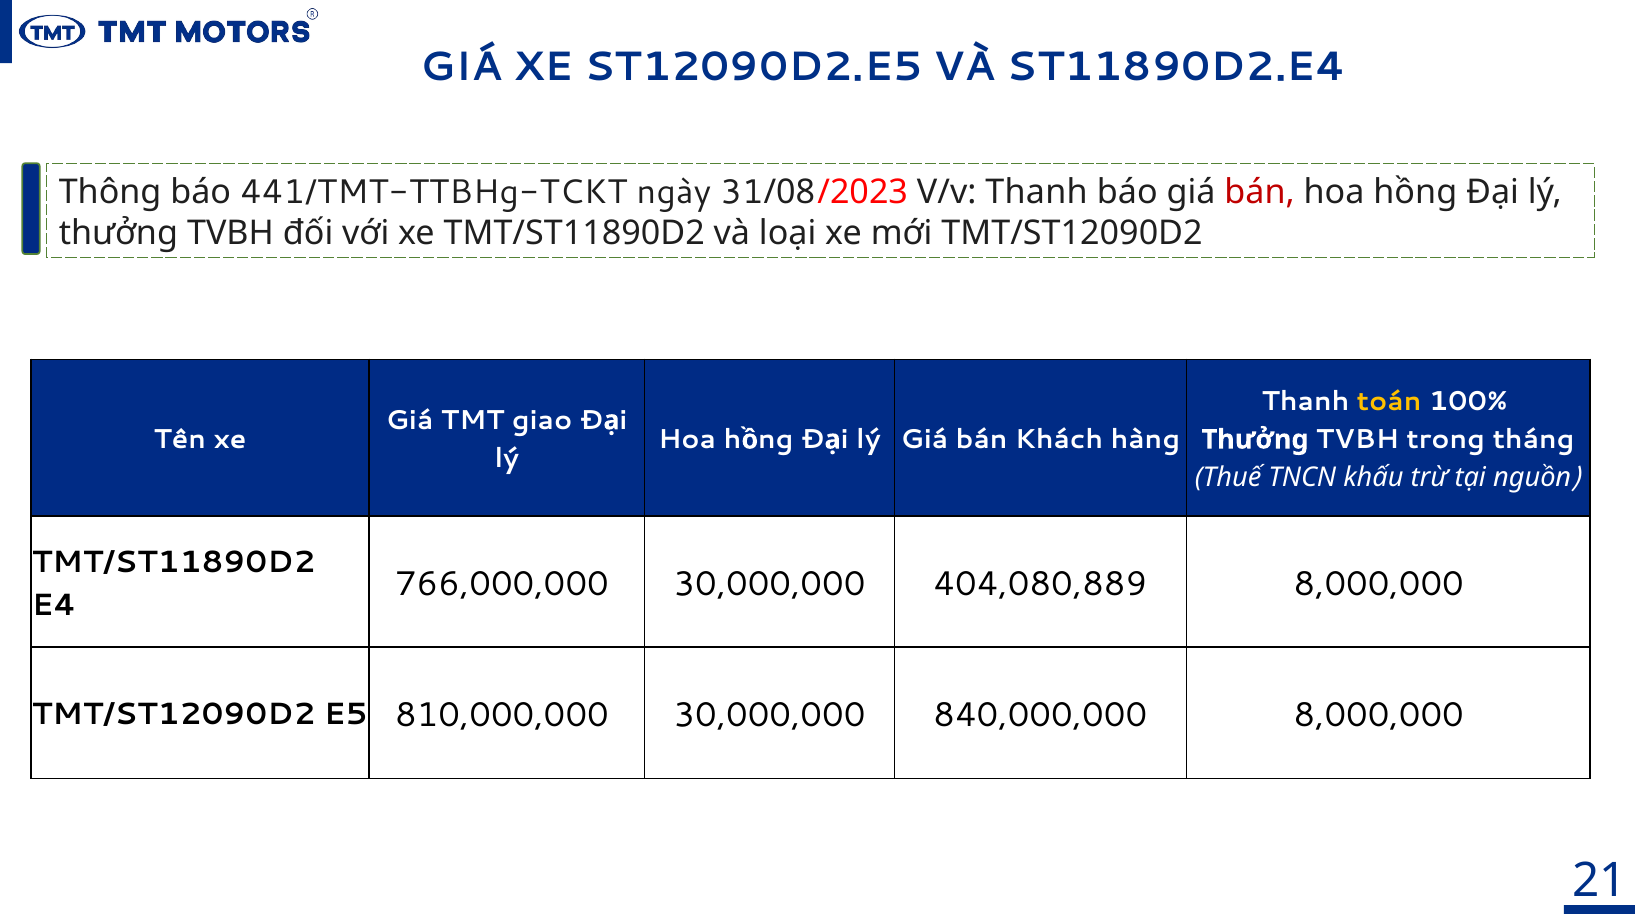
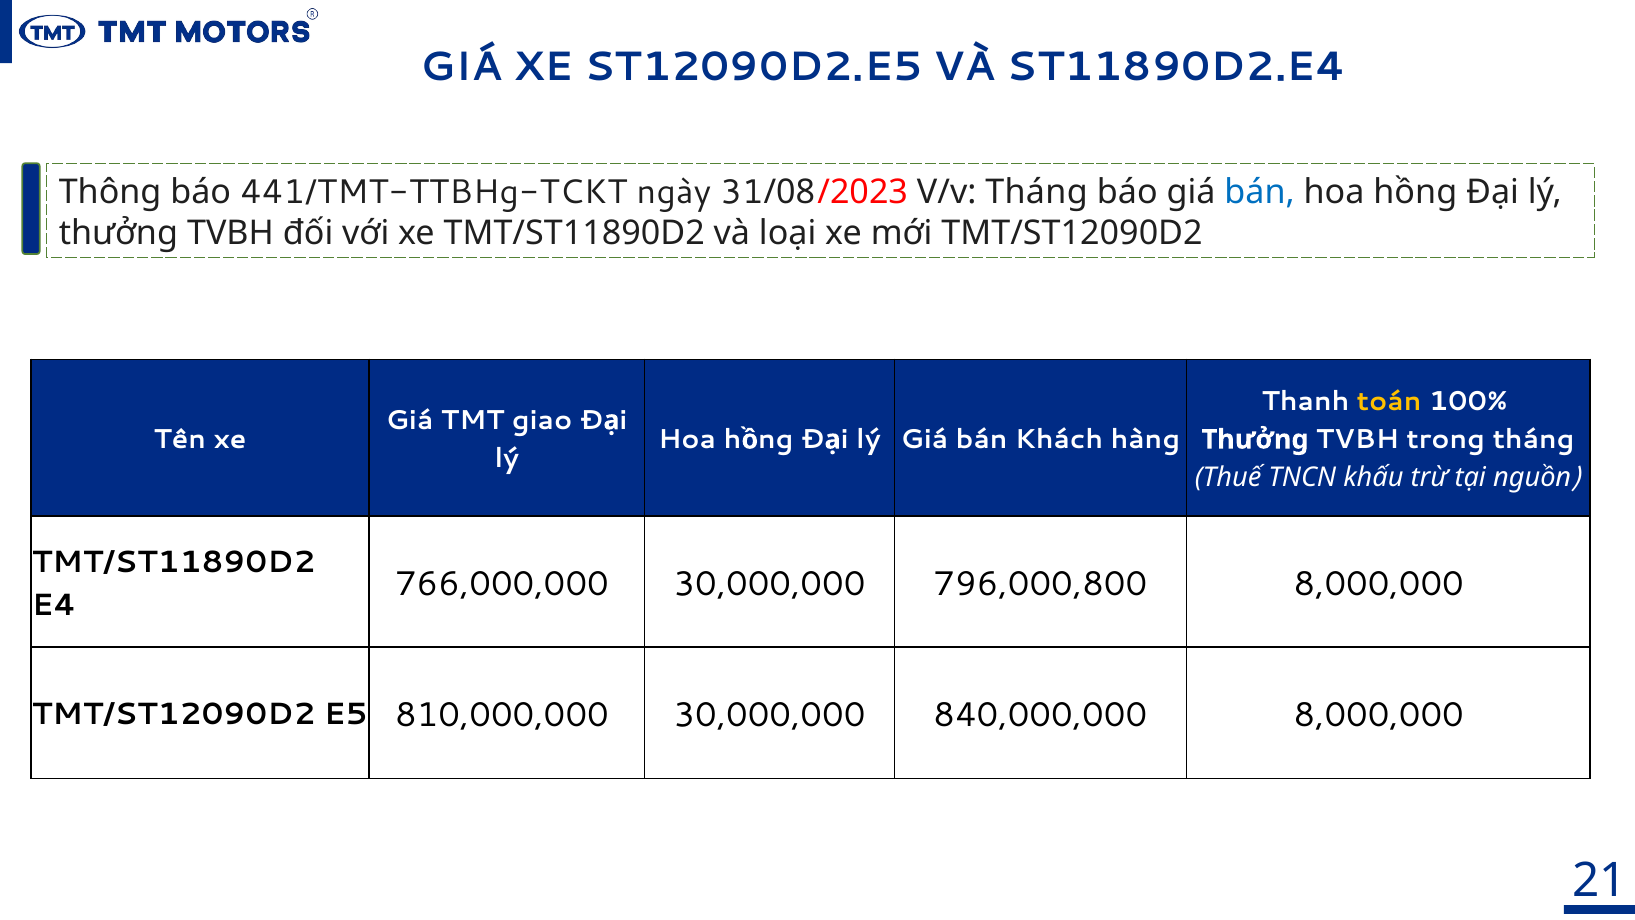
V/v Thanh: Thanh -> Tháng
bán at (1260, 192) colour: red -> blue
404,080,889: 404,080,889 -> 796,000,800
